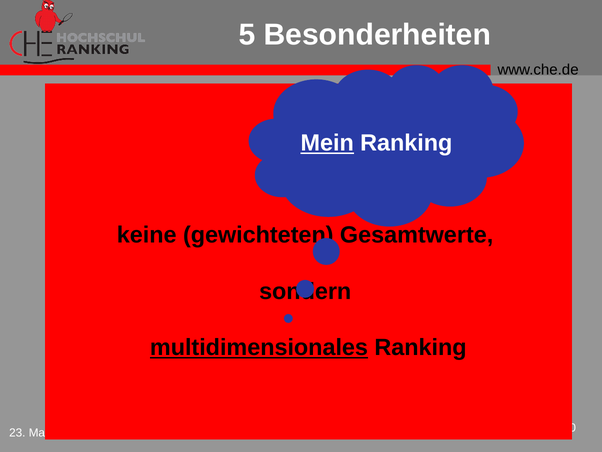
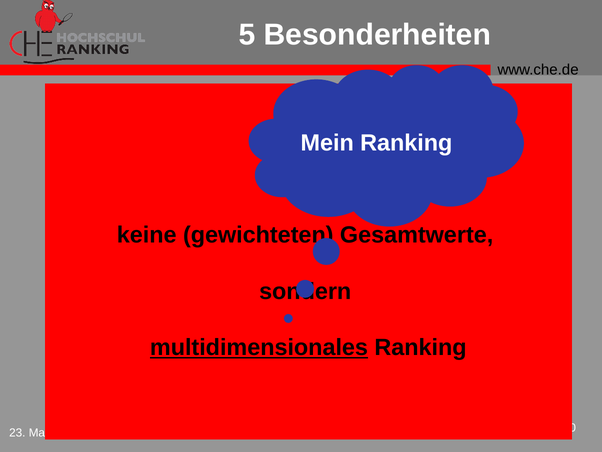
Mein underline: present -> none
